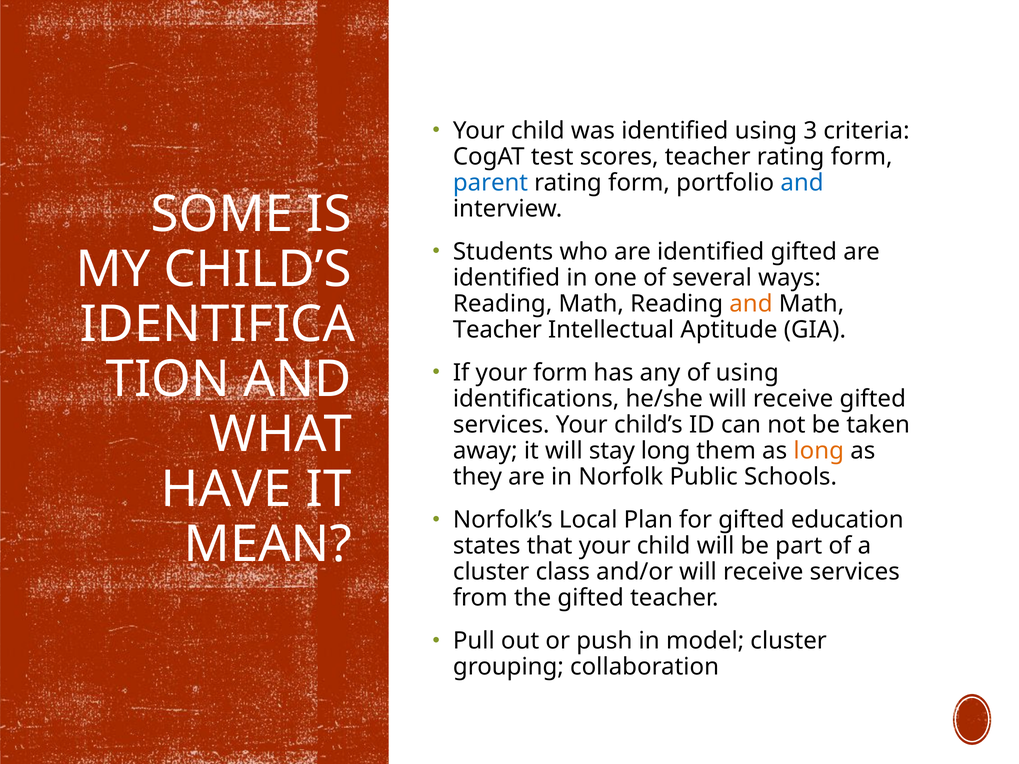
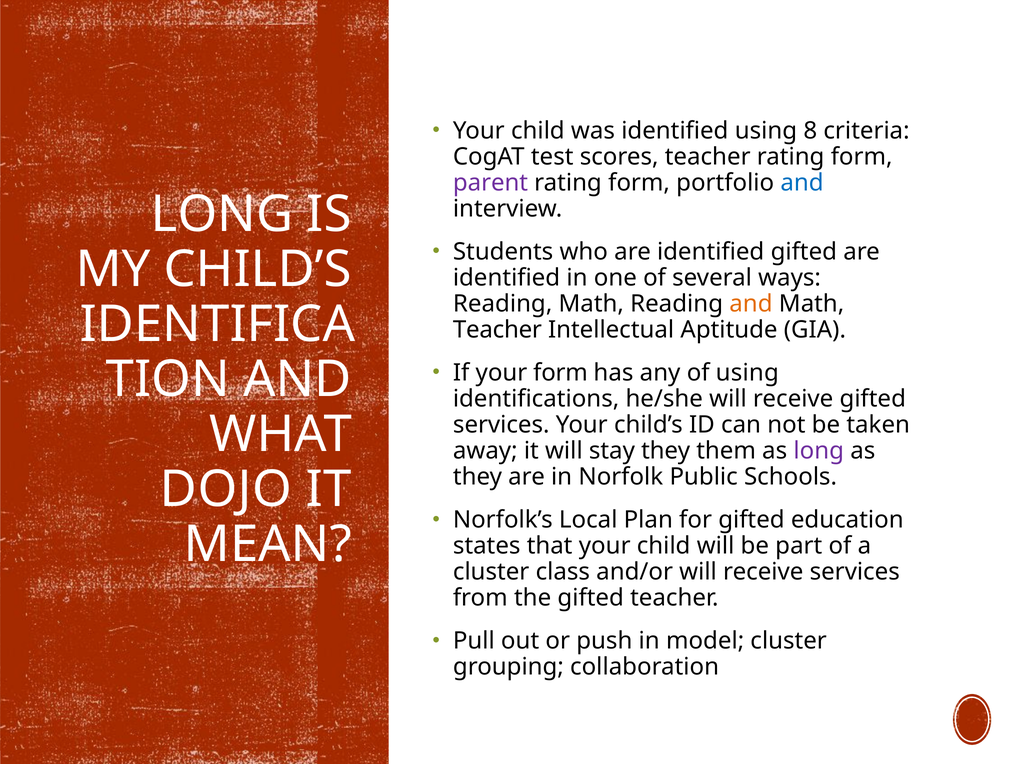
3: 3 -> 8
parent colour: blue -> purple
SOME at (222, 214): SOME -> LONG
stay long: long -> they
long at (819, 451) colour: orange -> purple
HAVE: HAVE -> DOJO
